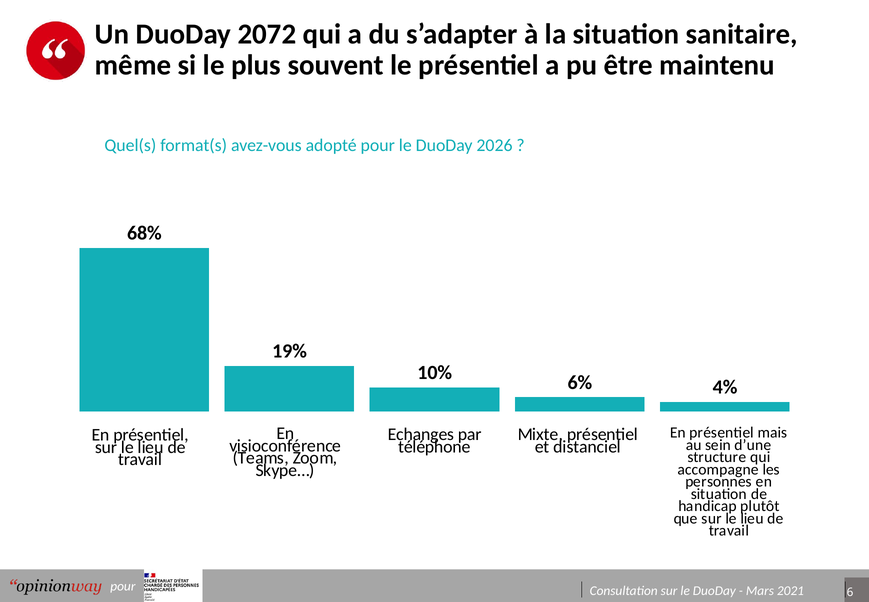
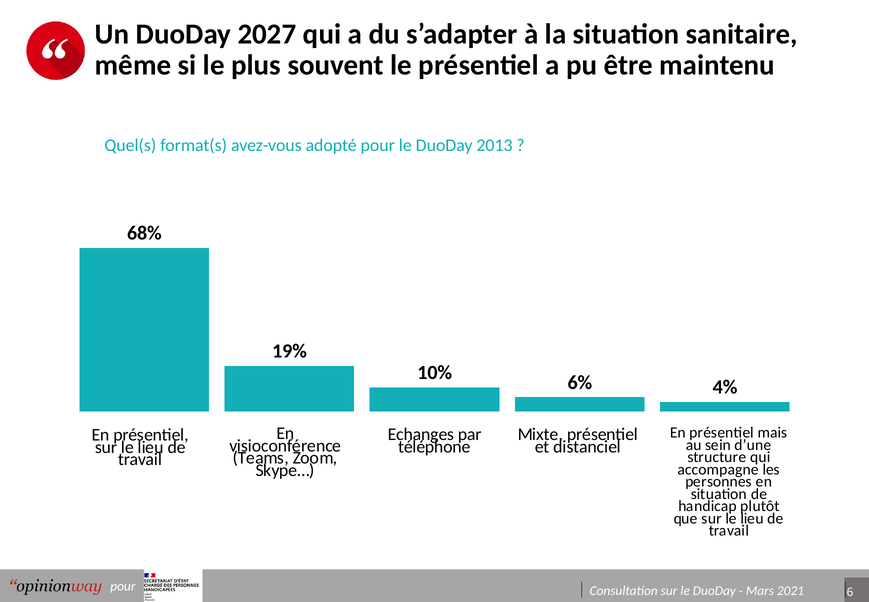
2072: 2072 -> 2027
2026: 2026 -> 2013
